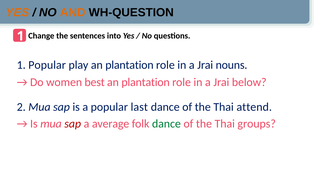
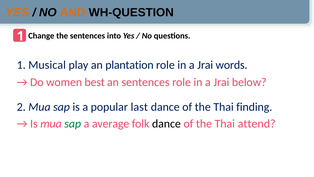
1 Popular: Popular -> Musical
nouns: nouns -> words
plantation at (146, 82): plantation -> sentences
attend: attend -> finding
sap at (73, 123) colour: red -> green
dance at (166, 123) colour: green -> black
groups: groups -> attend
